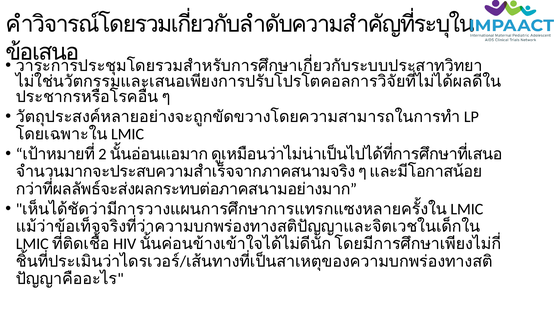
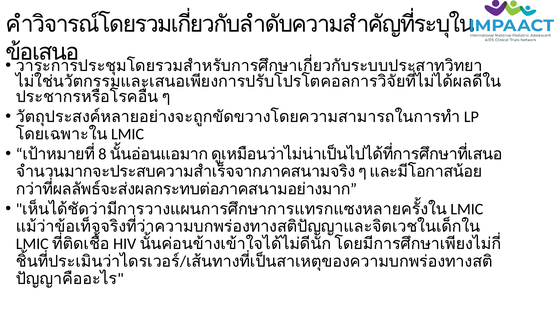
2: 2 -> 8
